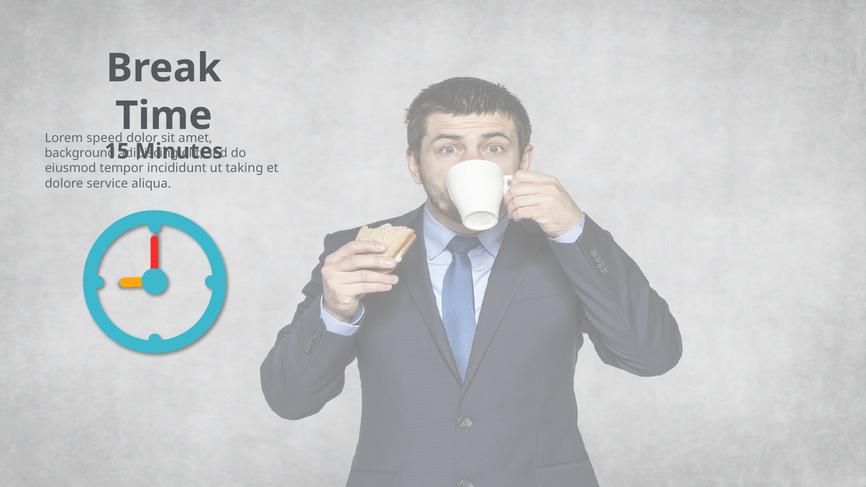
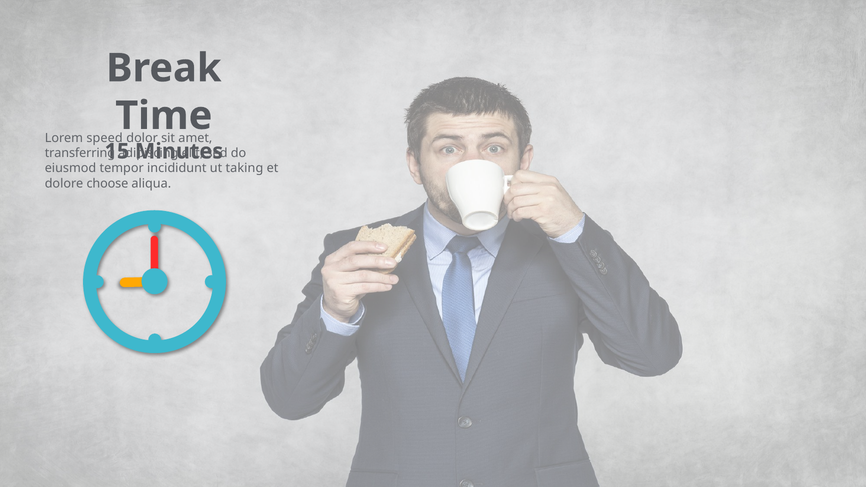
background: background -> transferring
service: service -> choose
